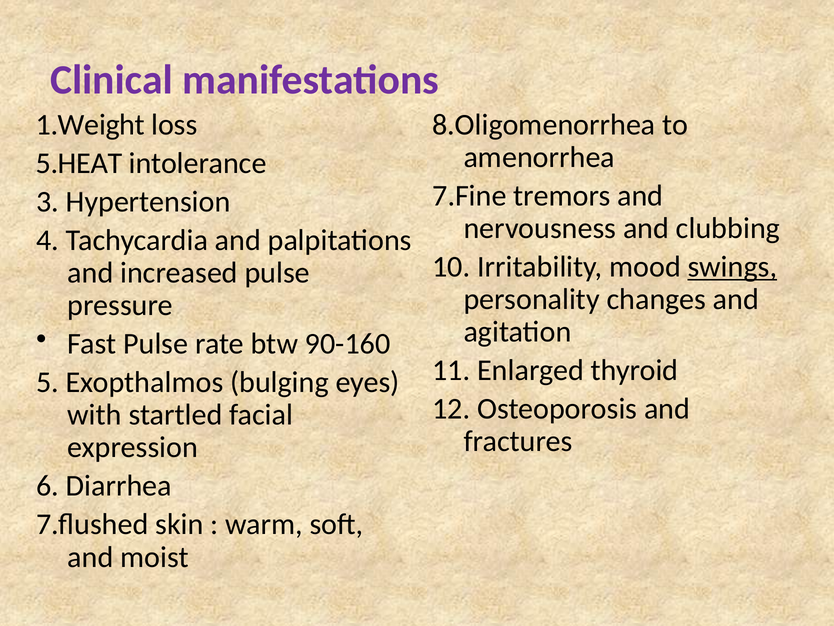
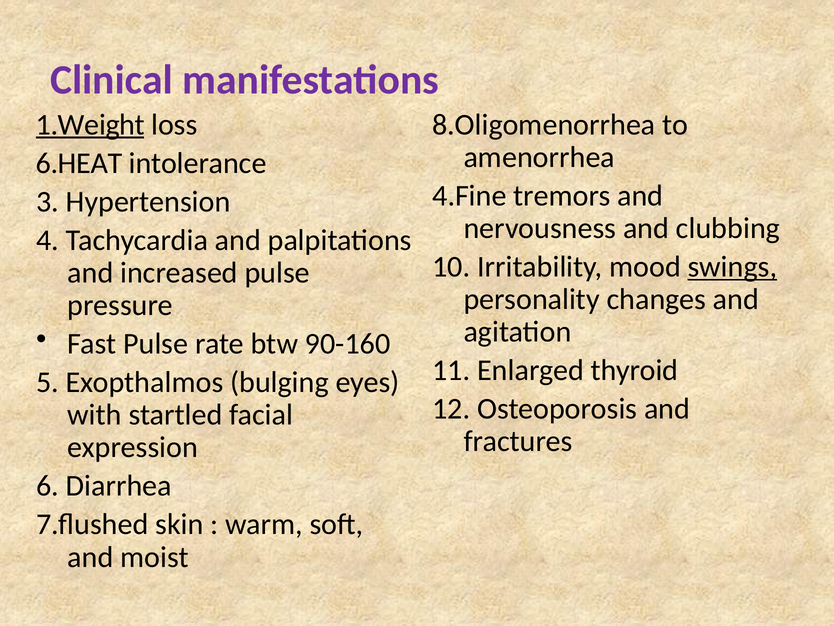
1.Weight underline: none -> present
5.HEAT: 5.HEAT -> 6.HEAT
7.Fine: 7.Fine -> 4.Fine
